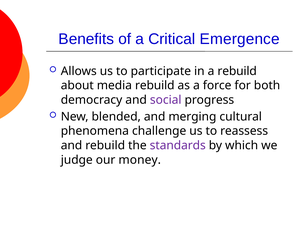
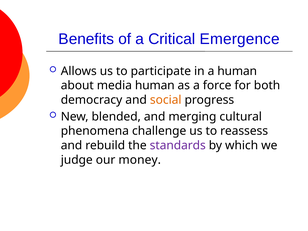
a rebuild: rebuild -> human
media rebuild: rebuild -> human
social colour: purple -> orange
